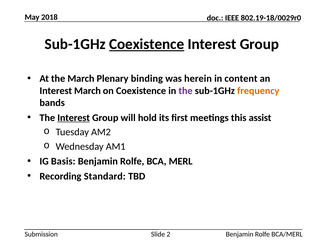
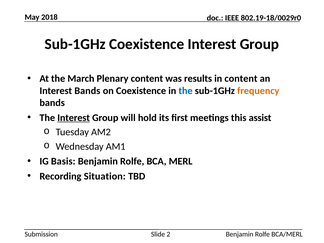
Coexistence at (147, 44) underline: present -> none
Plenary binding: binding -> content
herein: herein -> results
Interest March: March -> Bands
the at (186, 91) colour: purple -> blue
Standard: Standard -> Situation
